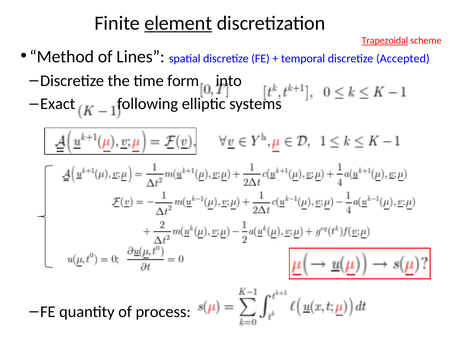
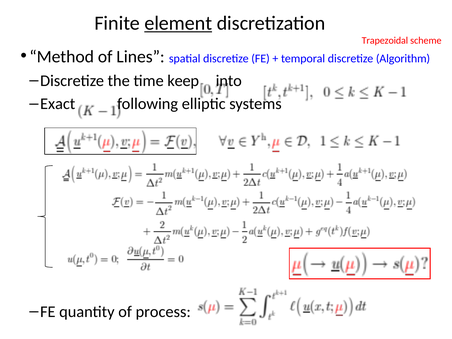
Trapezoidal underline: present -> none
Accepted: Accepted -> Algorithm
form: form -> keep
